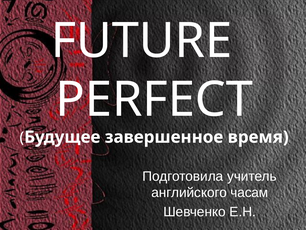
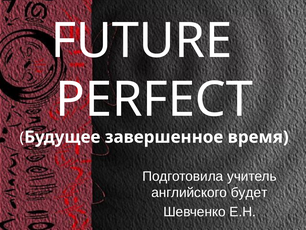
часам: часам -> будет
